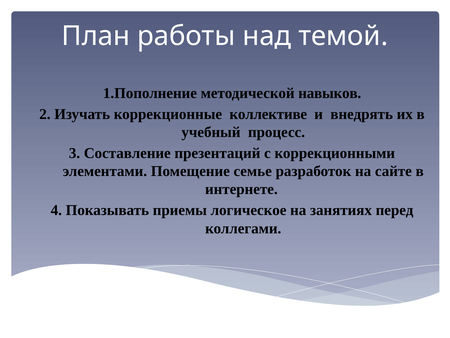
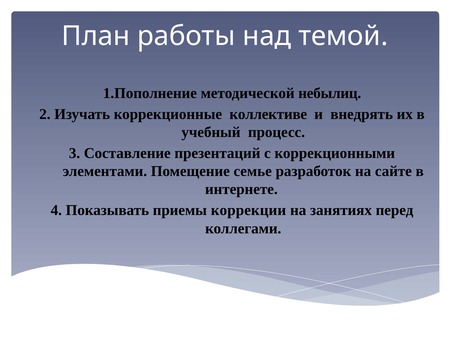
навыков: навыков -> небылиц
логическое: логическое -> коррекции
